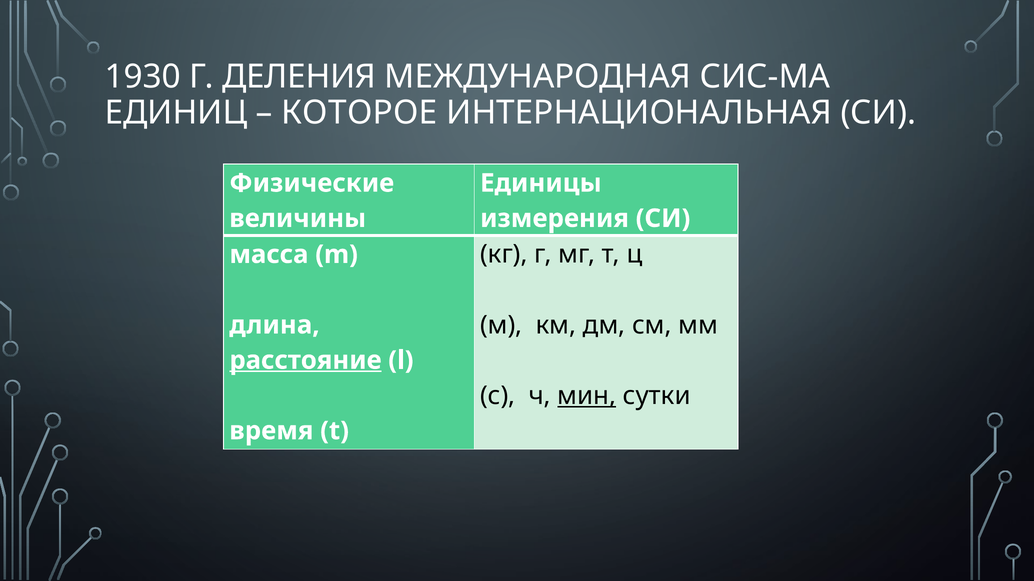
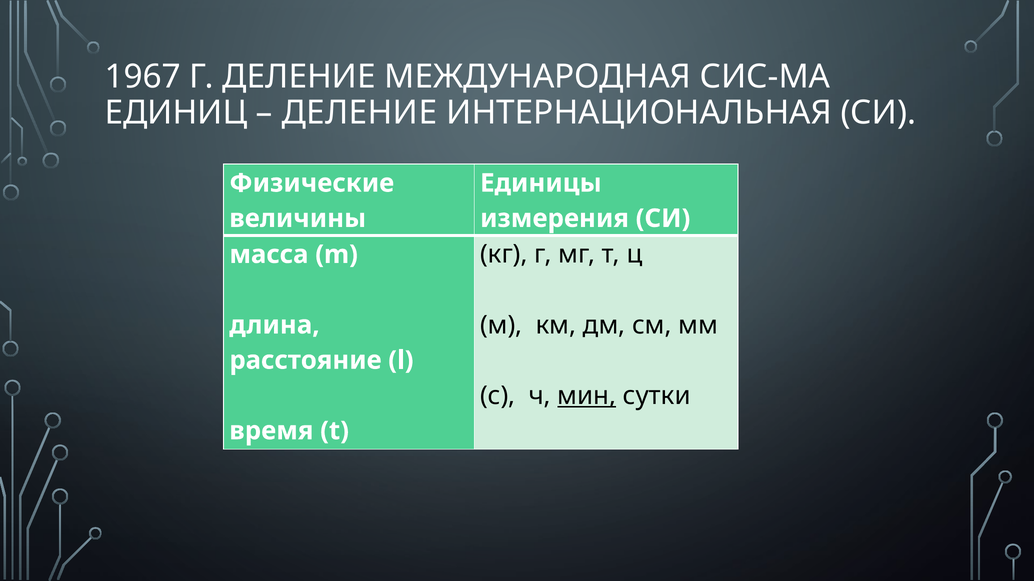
1930: 1930 -> 1967
Г ДЕЛЕНИЯ: ДЕЛЕНИЯ -> ДЕЛЕНИЕ
КОТОРОЕ at (359, 113): КОТОРОЕ -> ДЕЛЕНИЕ
расстояние underline: present -> none
